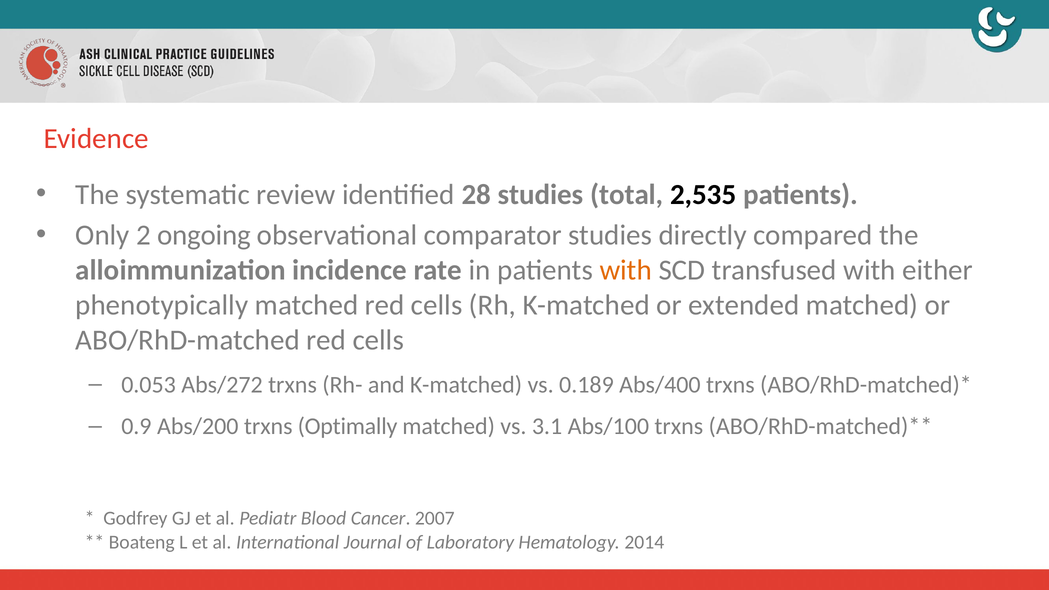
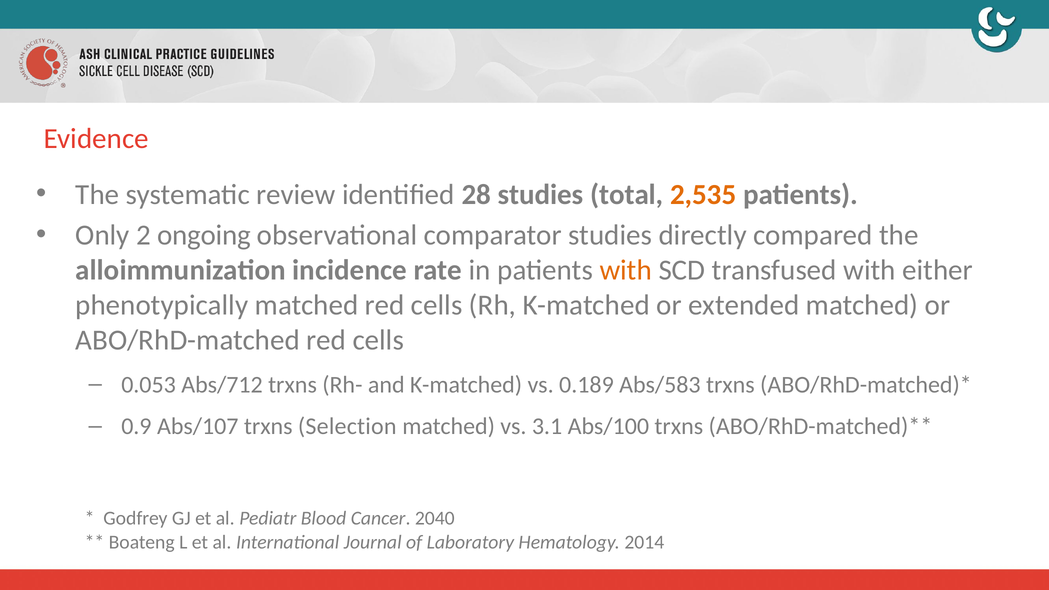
2,535 colour: black -> orange
Abs/272: Abs/272 -> Abs/712
Abs/400: Abs/400 -> Abs/583
Abs/200: Abs/200 -> Abs/107
Optimally: Optimally -> Selection
2007: 2007 -> 2040
